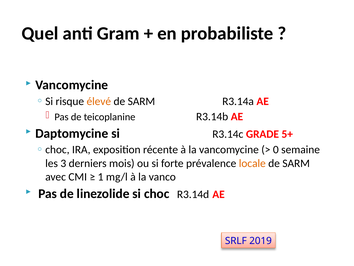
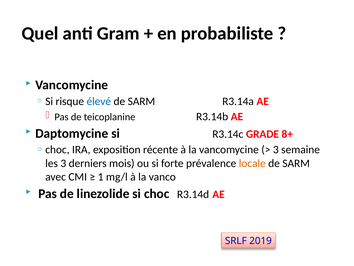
élevé colour: orange -> blue
5+: 5+ -> 8+
0 at (276, 149): 0 -> 3
